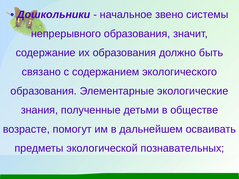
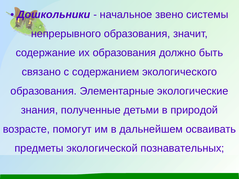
обществе: обществе -> природой
